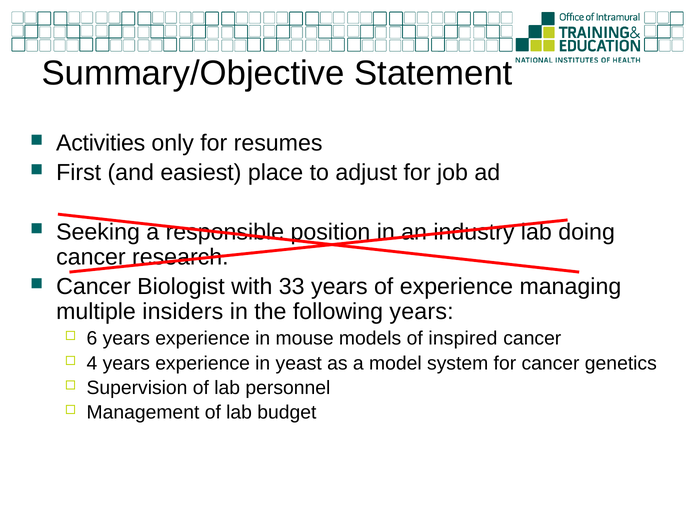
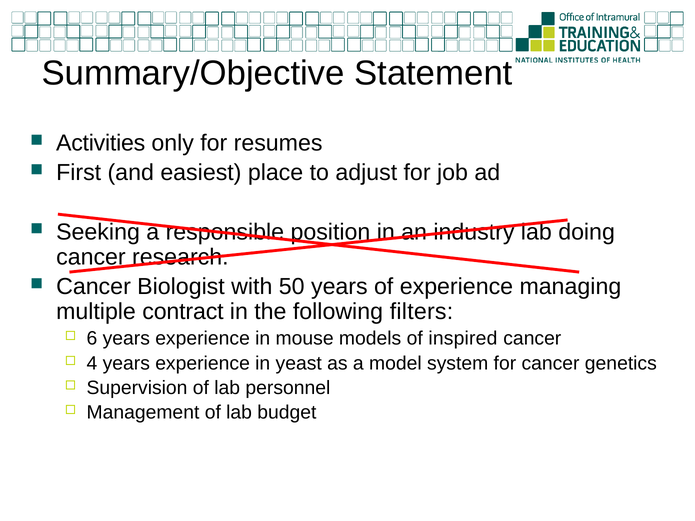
33: 33 -> 50
insiders: insiders -> contract
following years: years -> filters
